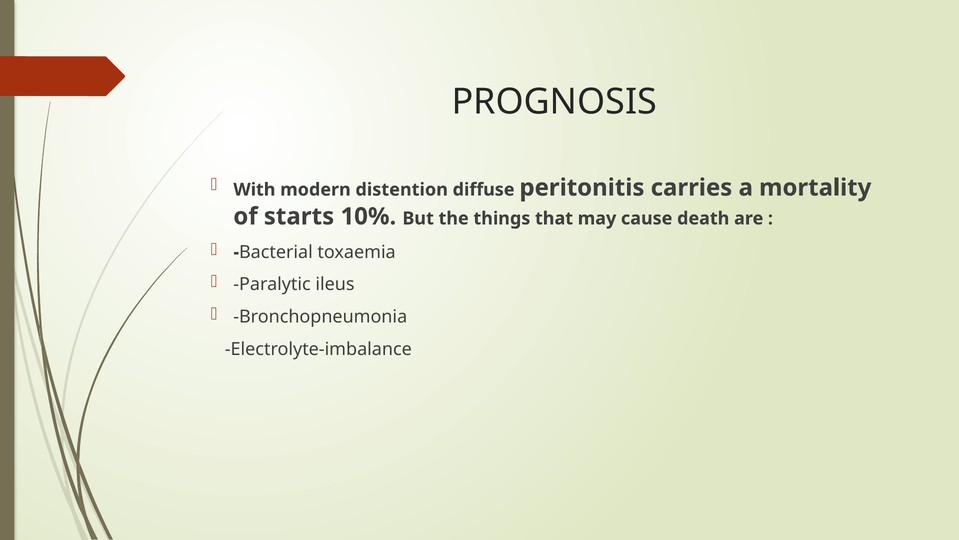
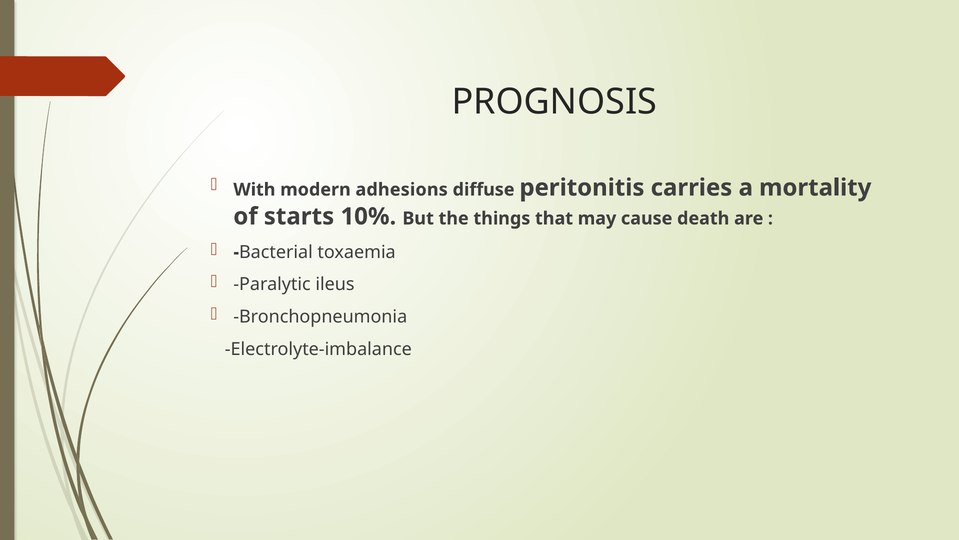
distention: distention -> adhesions
